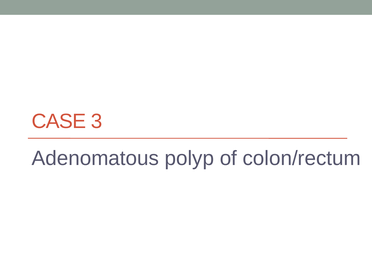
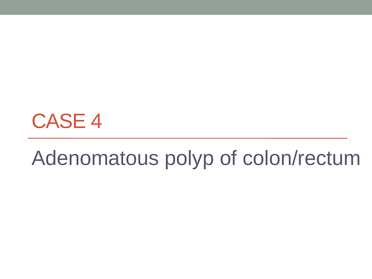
3: 3 -> 4
